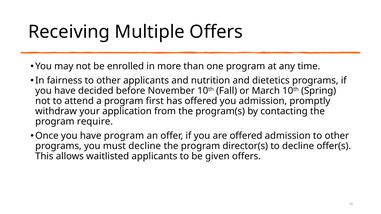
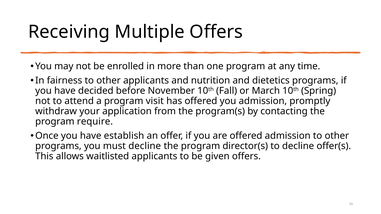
first: first -> visit
have program: program -> establish
